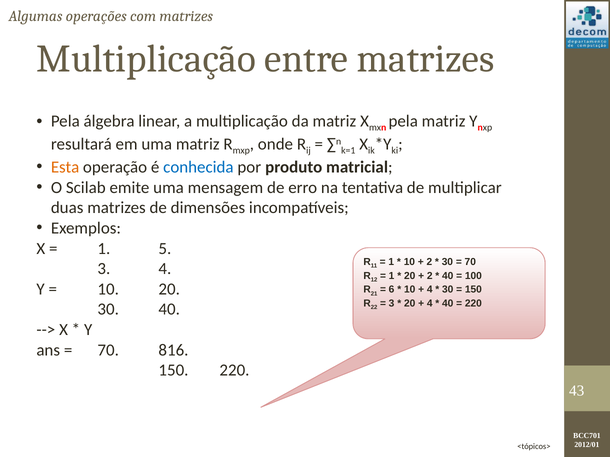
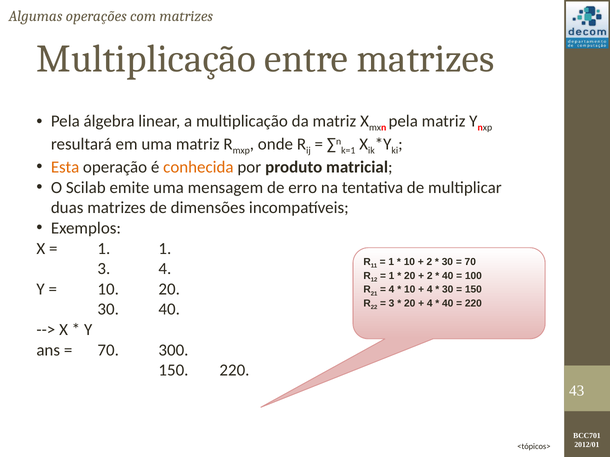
conhecida colour: blue -> orange
1 5: 5 -> 1
6 at (392, 290): 6 -> 4
816: 816 -> 300
